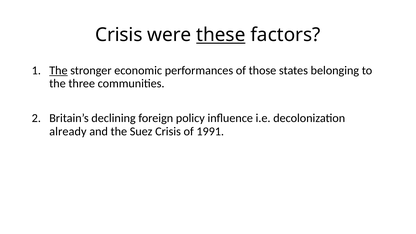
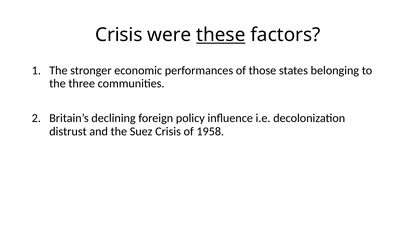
The at (58, 70) underline: present -> none
already: already -> distrust
1991: 1991 -> 1958
